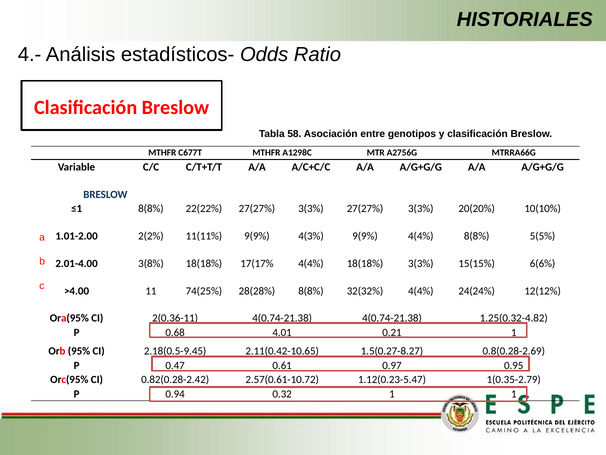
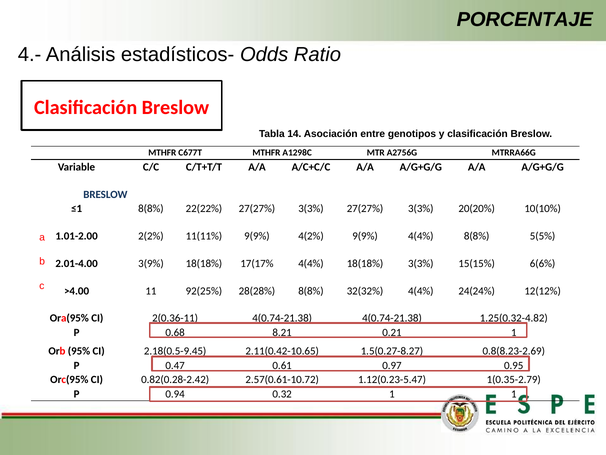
HISTORIALES: HISTORIALES -> PORCENTAJE
58: 58 -> 14
4(3%: 4(3% -> 4(2%
3(8%: 3(8% -> 3(9%
74(25%: 74(25% -> 92(25%
4.01: 4.01 -> 8.21
0.8(0.28-2.69: 0.8(0.28-2.69 -> 0.8(8.23-2.69
